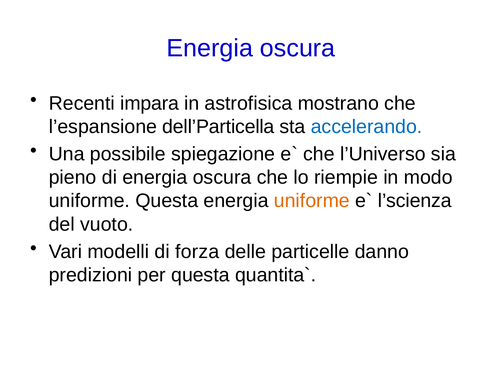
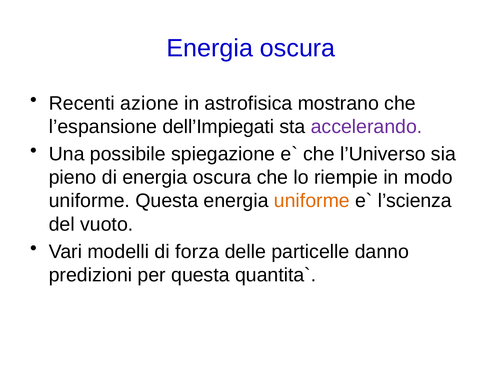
impara: impara -> azione
dell’Particella: dell’Particella -> dell’Impiegati
accelerando colour: blue -> purple
